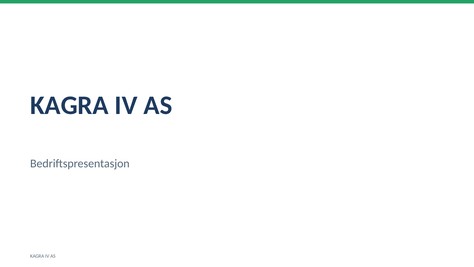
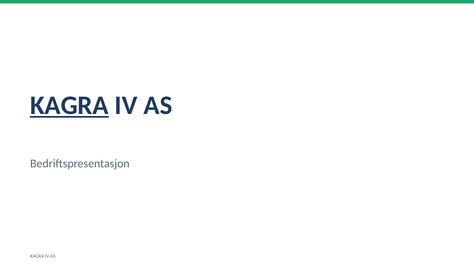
KAGRA at (69, 105) underline: none -> present
